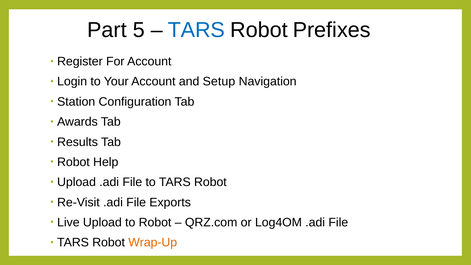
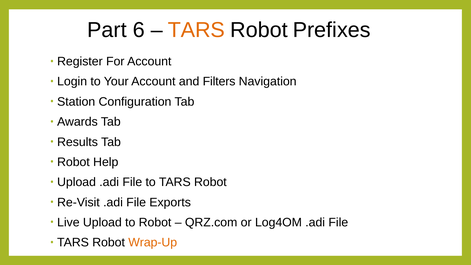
5: 5 -> 6
TARS at (196, 30) colour: blue -> orange
Setup: Setup -> Filters
